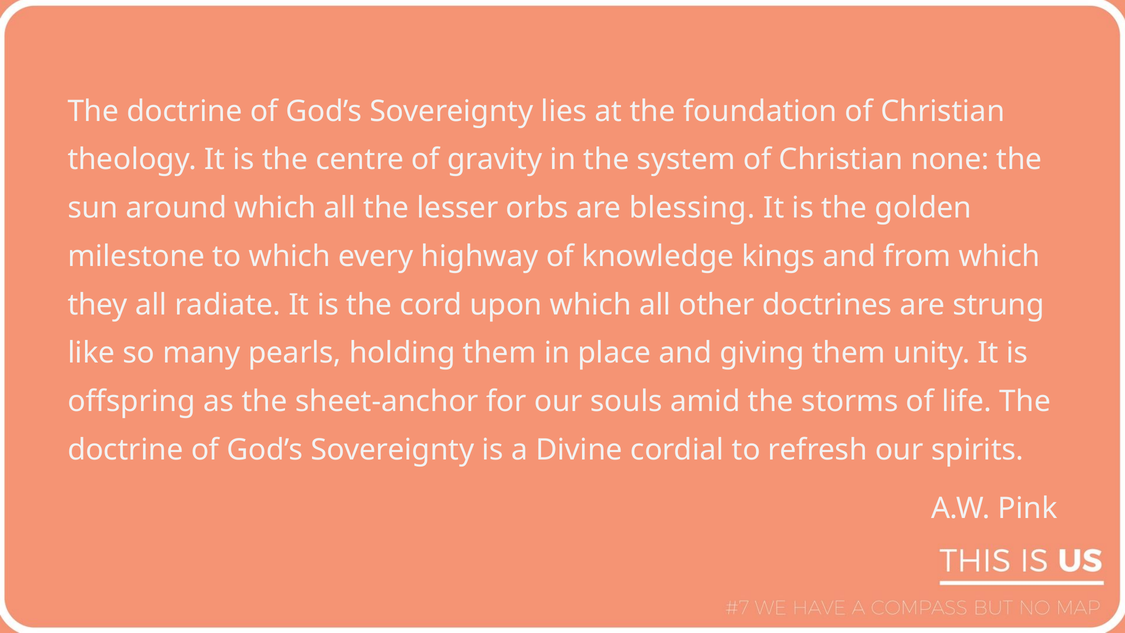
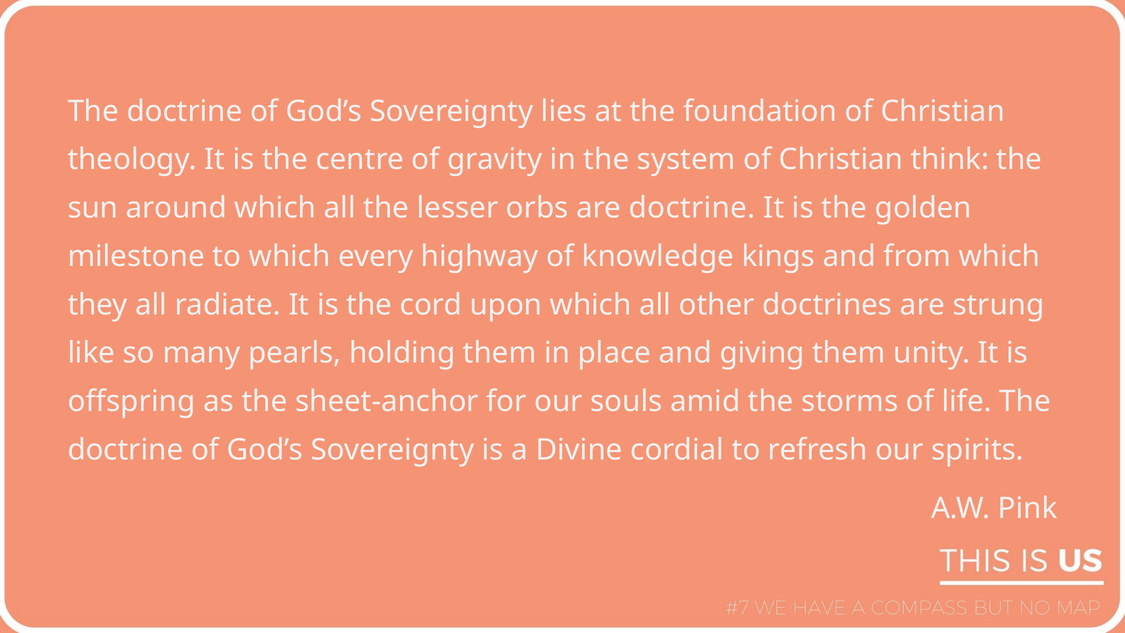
none: none -> think
are blessing: blessing -> doctrine
